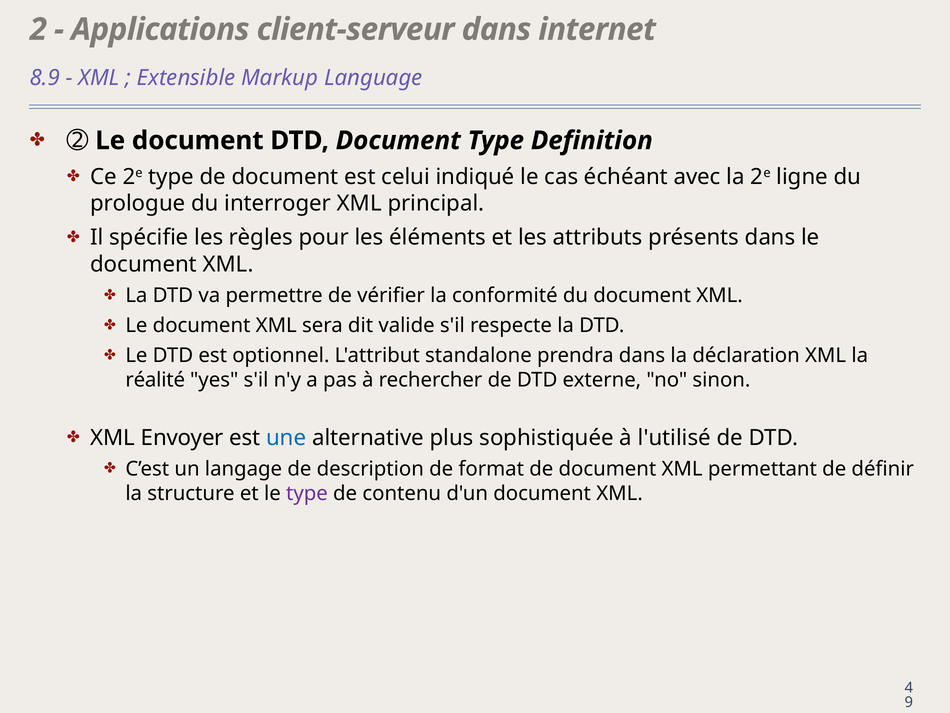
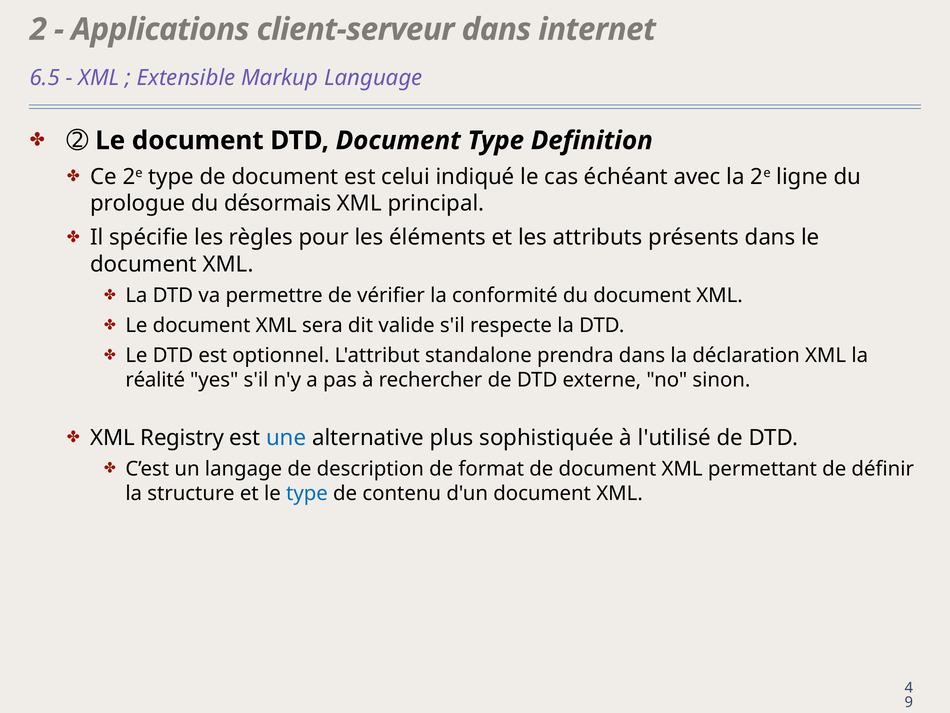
8.9: 8.9 -> 6.5
interroger: interroger -> désormais
Envoyer: Envoyer -> Registry
type at (307, 493) colour: purple -> blue
